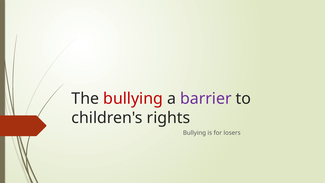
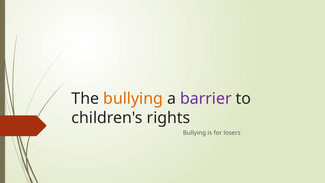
bullying at (133, 99) colour: red -> orange
